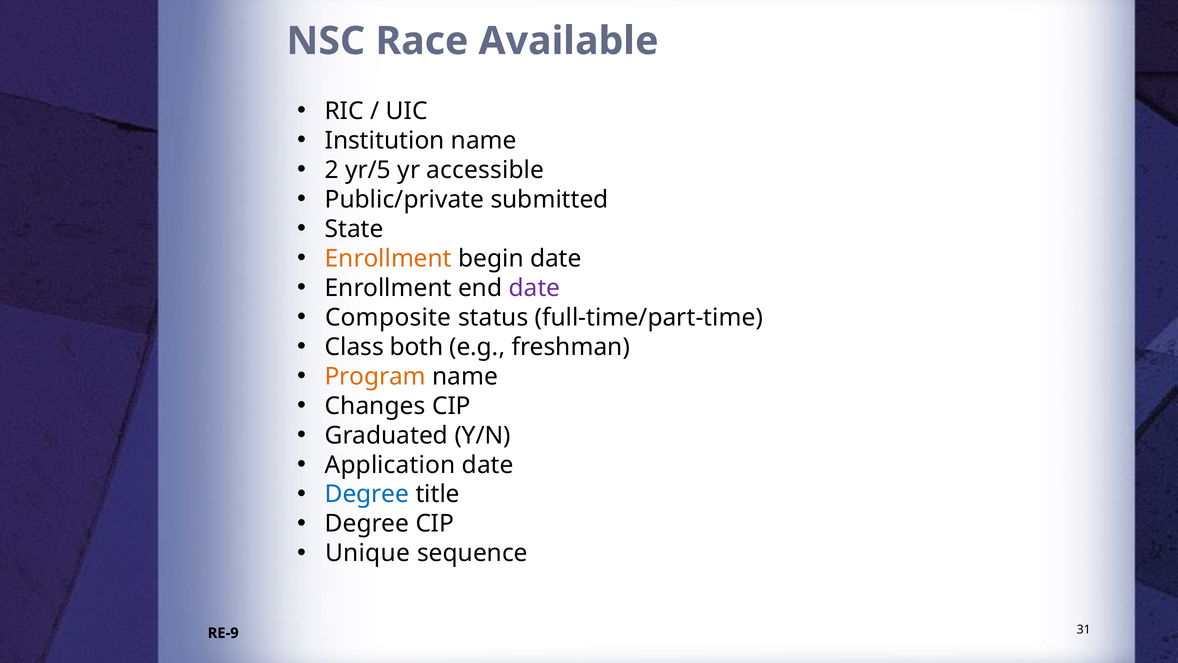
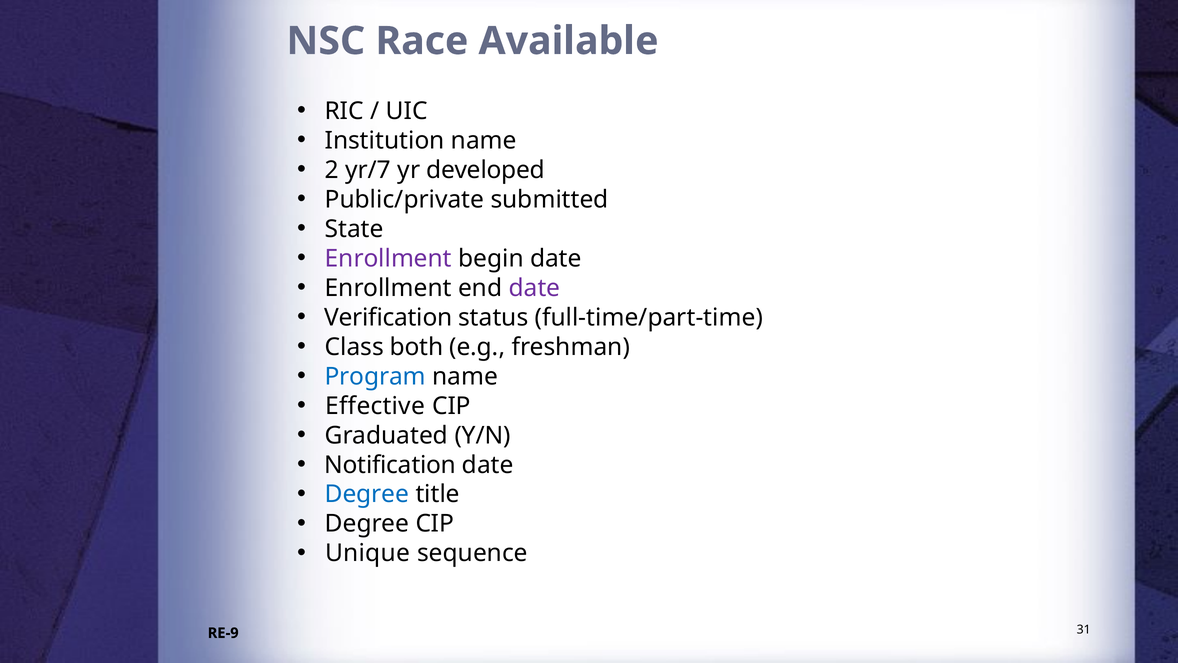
yr/5: yr/5 -> yr/7
accessible: accessible -> developed
Enrollment at (388, 258) colour: orange -> purple
Composite: Composite -> Verification
Program colour: orange -> blue
Changes: Changes -> Effective
Application: Application -> Notification
